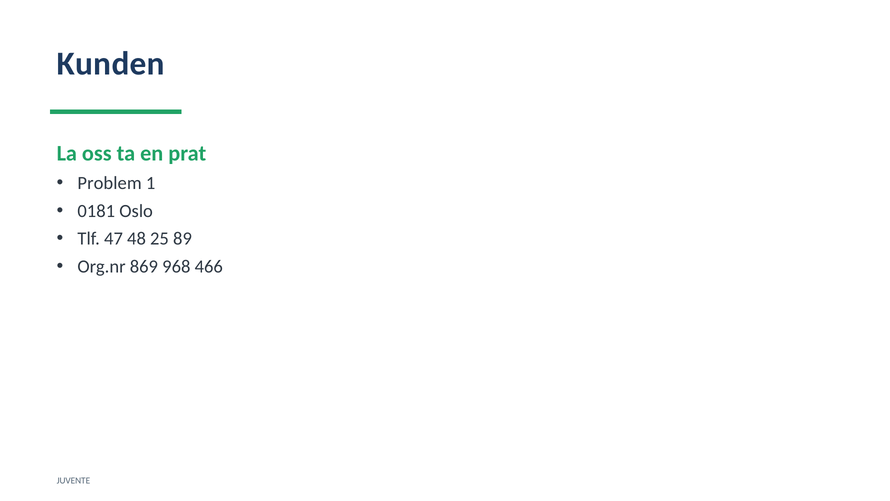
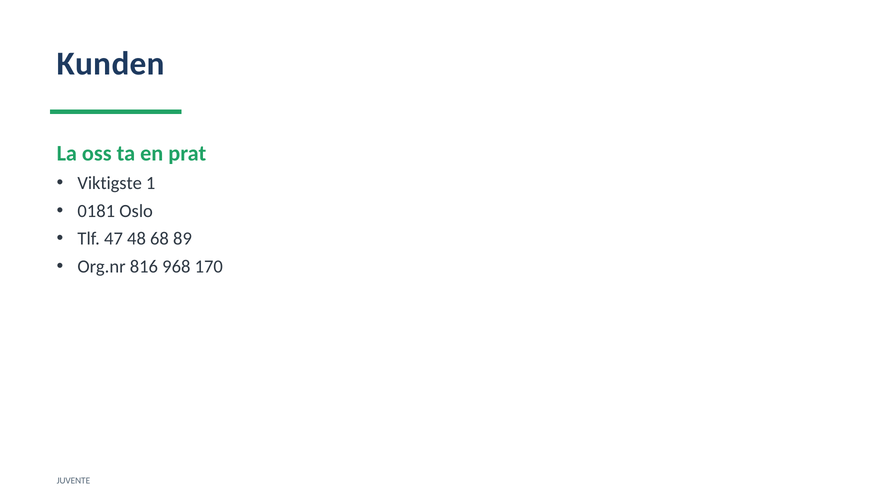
Problem: Problem -> Viktigste
25: 25 -> 68
869: 869 -> 816
466: 466 -> 170
